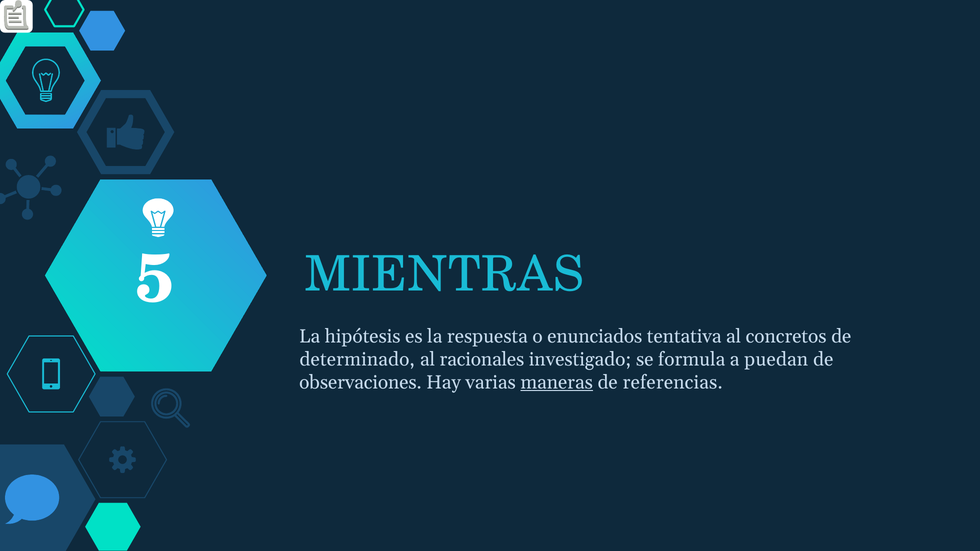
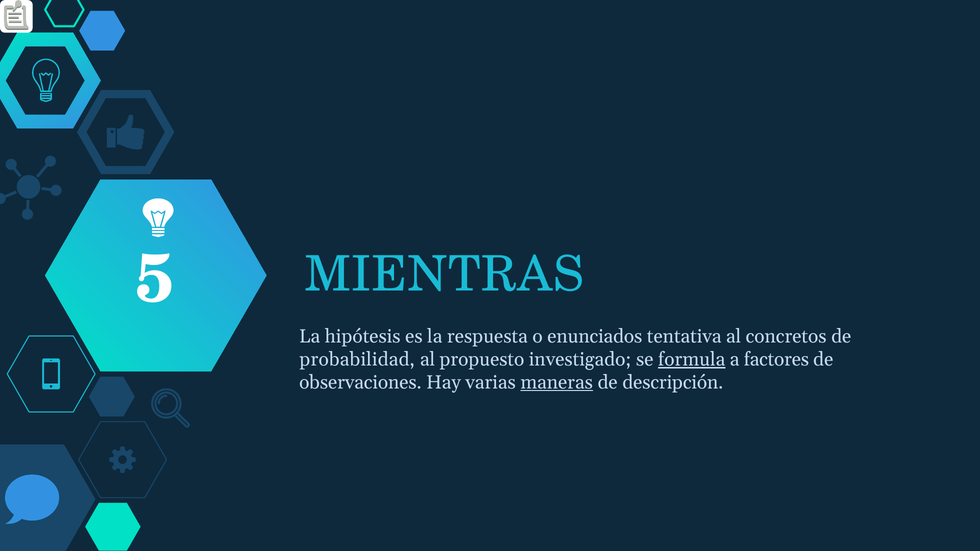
determinado: determinado -> probabilidad
racionales: racionales -> propuesto
formula underline: none -> present
puedan: puedan -> factores
referencias: referencias -> descripción
